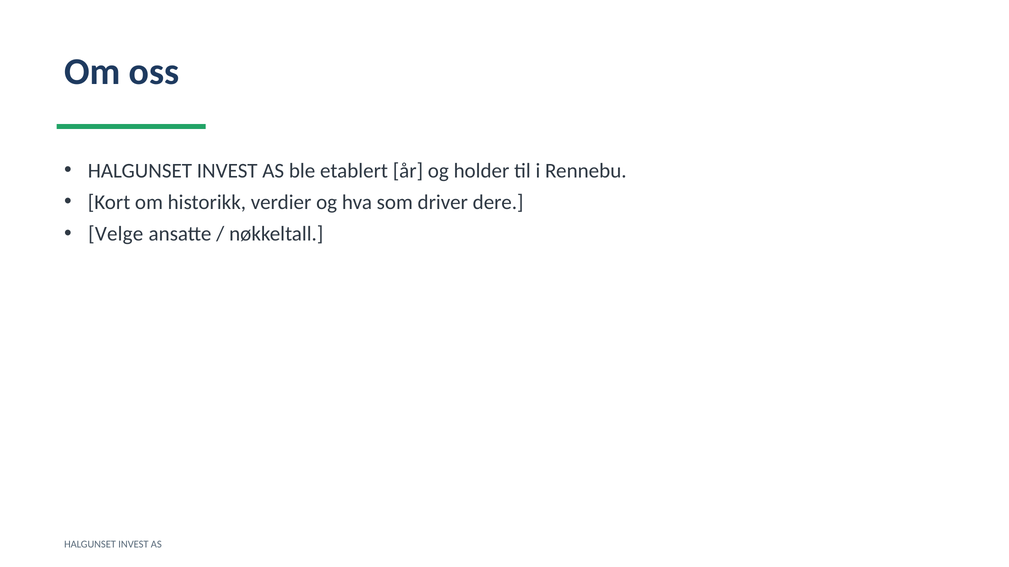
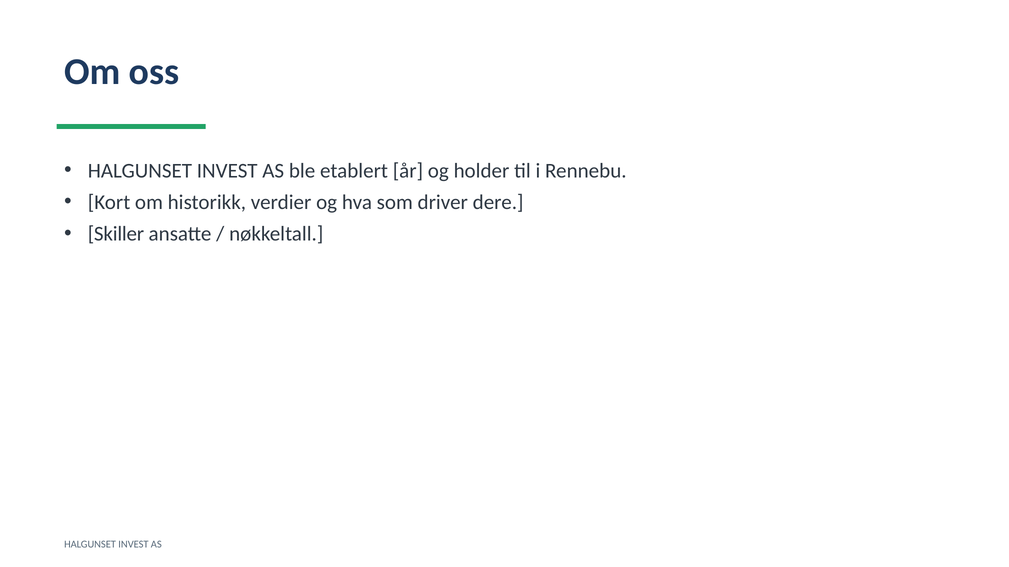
Velge: Velge -> Skiller
